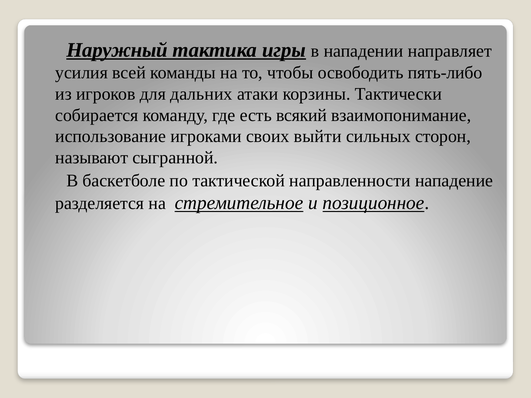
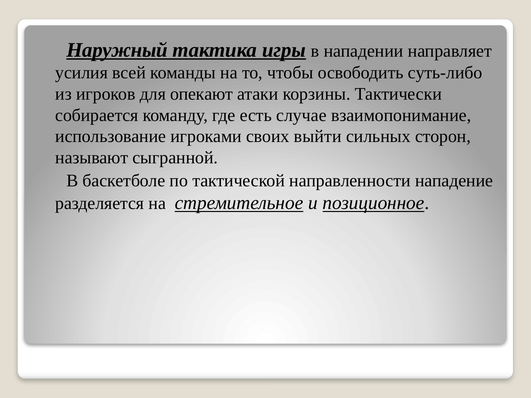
пять-либо: пять-либо -> суть-либо
дальних: дальних -> опекают
всякий: всякий -> случае
